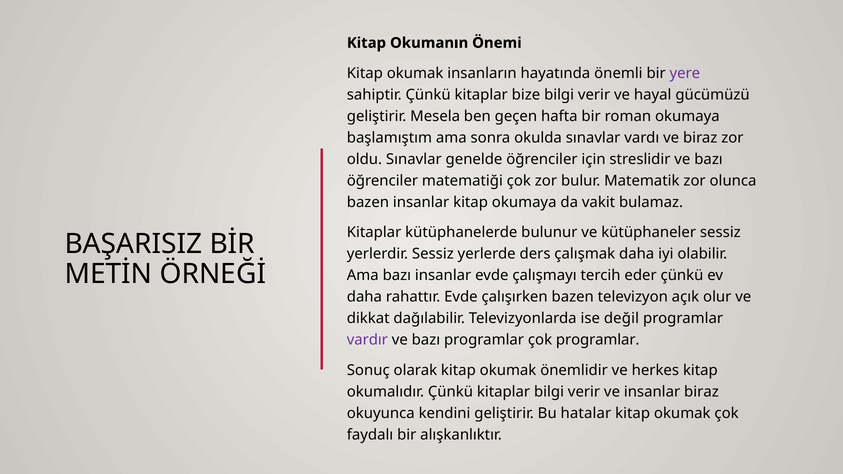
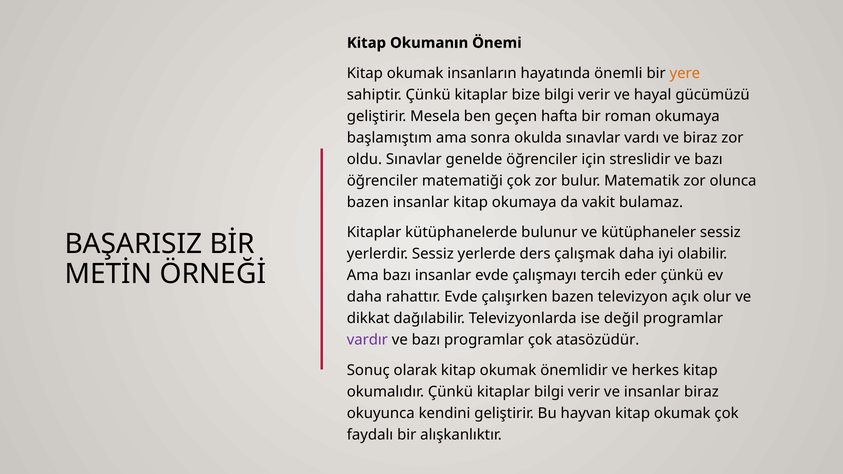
yere colour: purple -> orange
çok programlar: programlar -> atasözüdür
hatalar: hatalar -> hayvan
